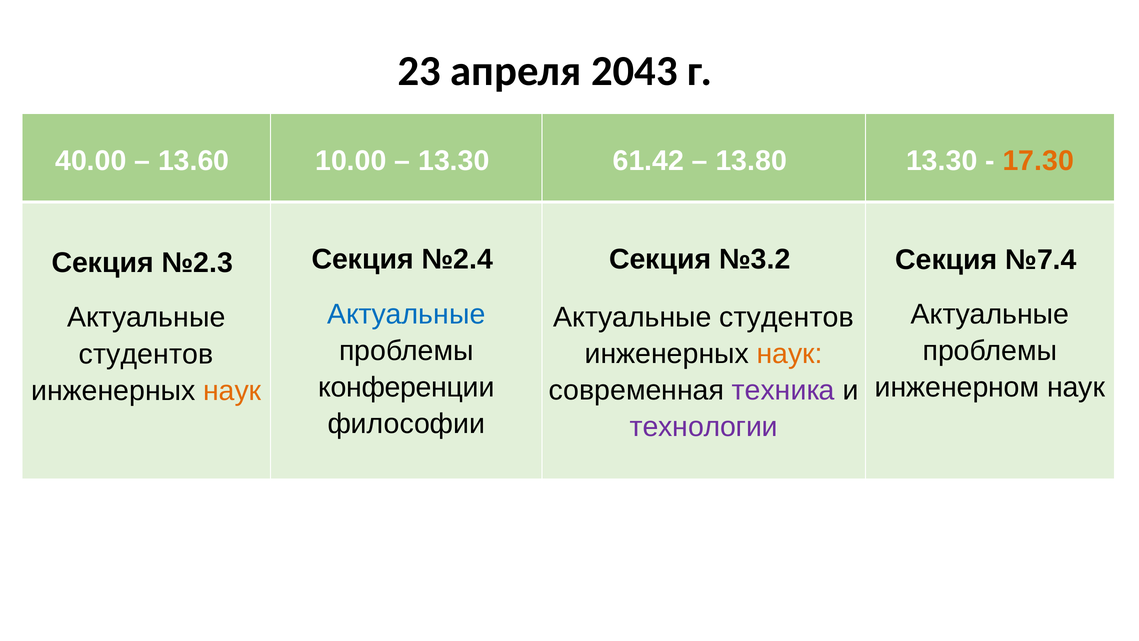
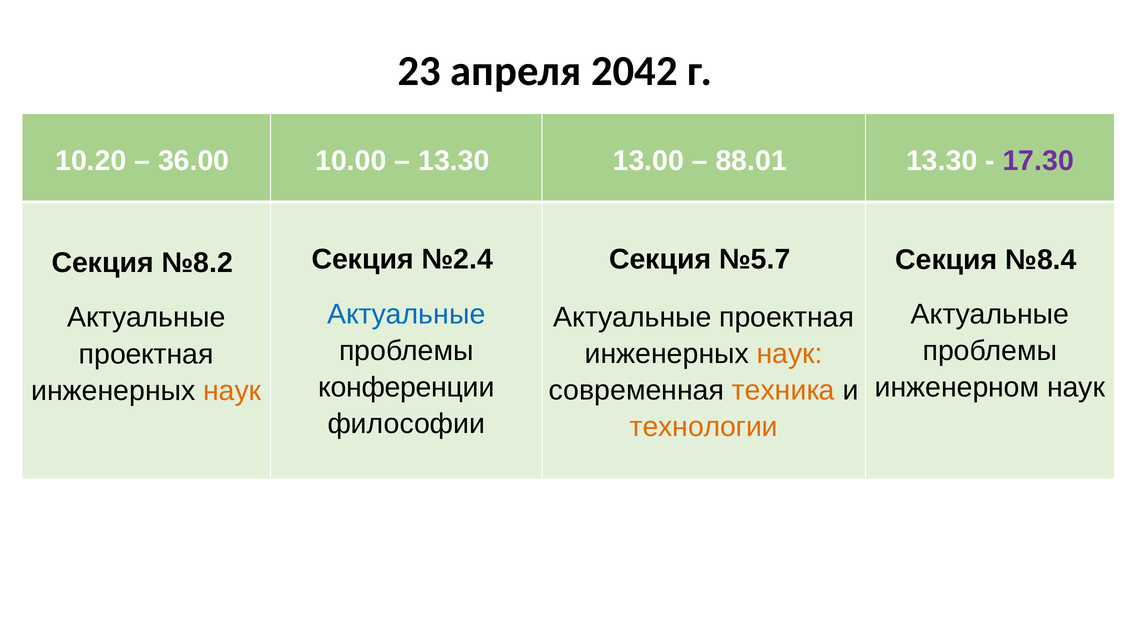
2043: 2043 -> 2042
40.00: 40.00 -> 10.20
13.60: 13.60 -> 36.00
61.42: 61.42 -> 13.00
13.80: 13.80 -> 88.01
17.30 colour: orange -> purple
№3.2: №3.2 -> №5.7
№7.4: №7.4 -> №8.4
№2.3: №2.3 -> №8.2
студентов at (787, 317): студентов -> проектная
студентов at (146, 354): студентов -> проектная
техника colour: purple -> orange
технологии colour: purple -> orange
